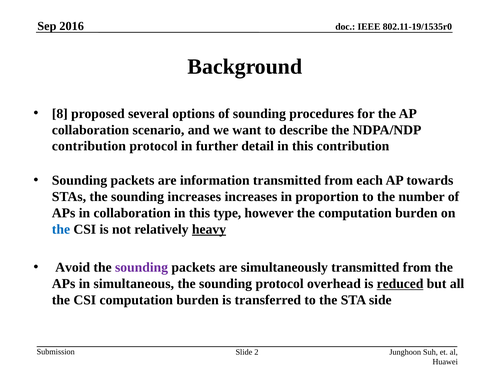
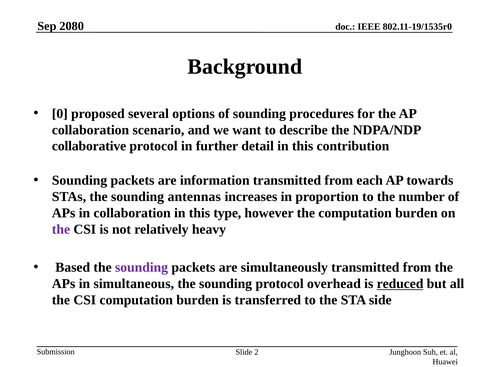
2016: 2016 -> 2080
8: 8 -> 0
contribution at (89, 146): contribution -> collaborative
sounding increases: increases -> antennas
the at (61, 230) colour: blue -> purple
heavy underline: present -> none
Avoid: Avoid -> Based
